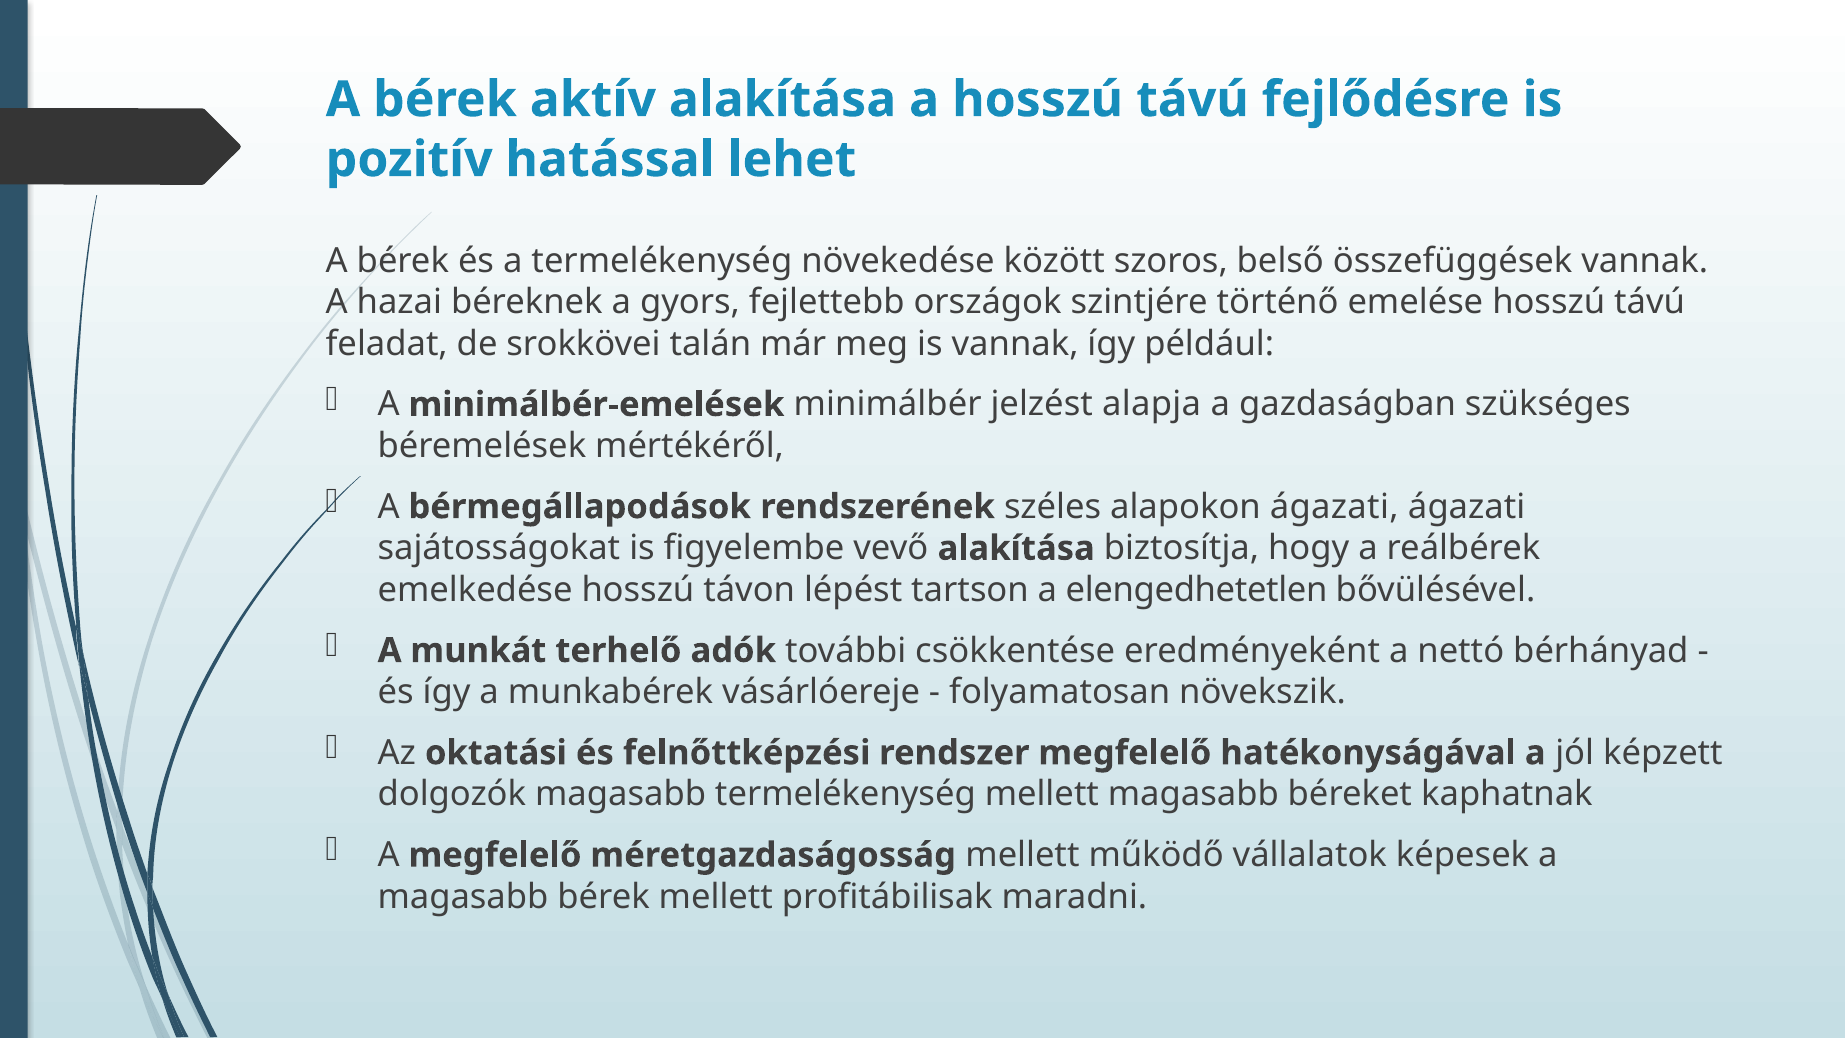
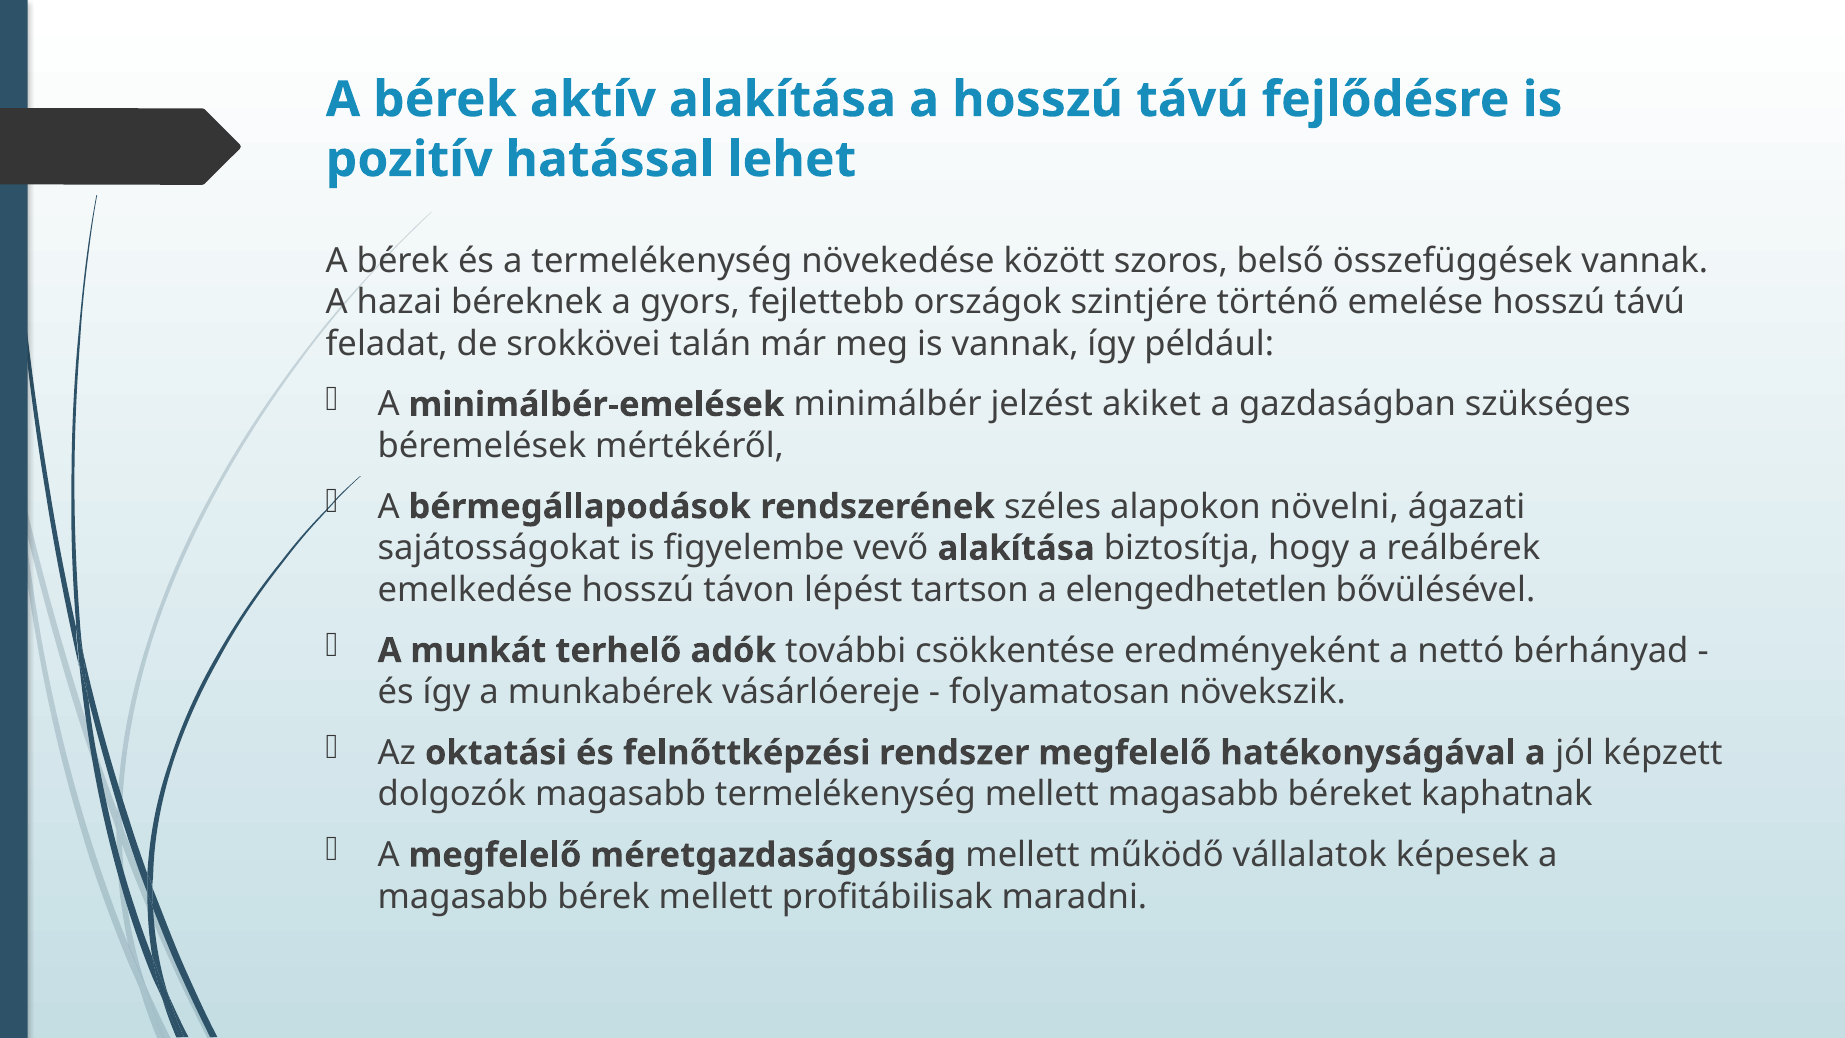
alapja: alapja -> akiket
alapokon ágazati: ágazati -> növelni
